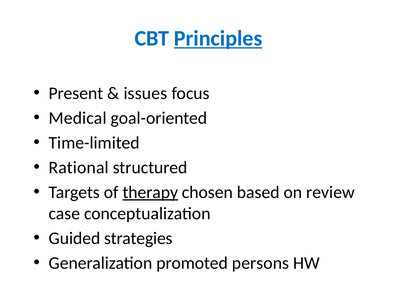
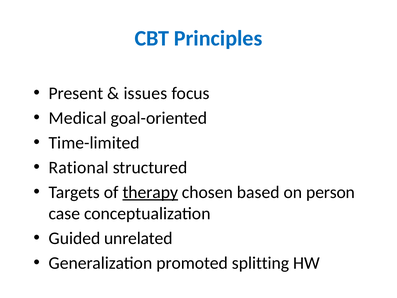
Principles underline: present -> none
review: review -> person
strategies: strategies -> unrelated
persons: persons -> splitting
